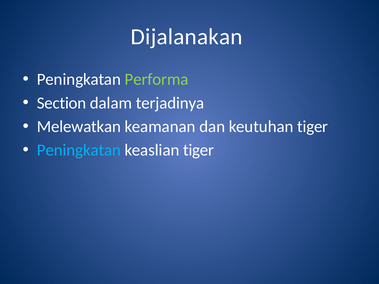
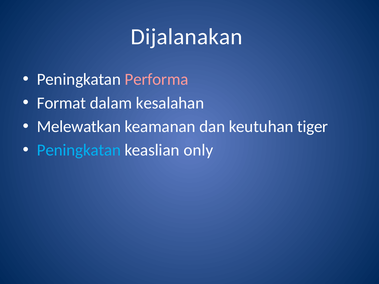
Performa colour: light green -> pink
Section: Section -> Format
terjadinya: terjadinya -> kesalahan
keaslian tiger: tiger -> only
